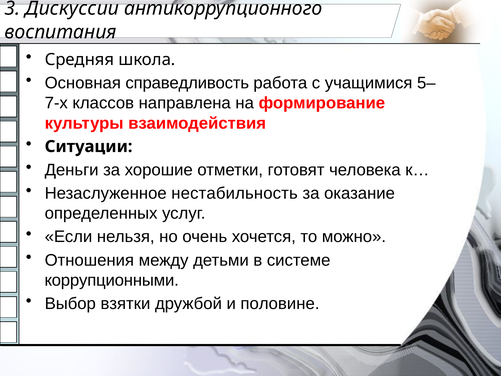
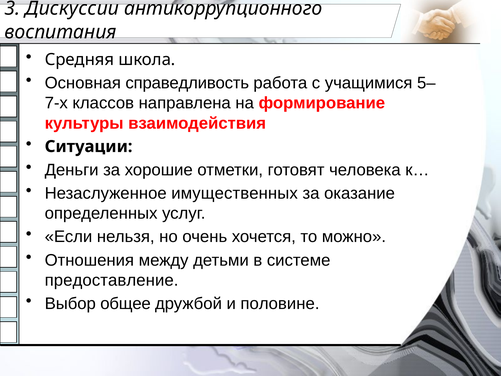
нестабильность: нестабильность -> имущественных
коррупционными: коррупционными -> предоставление
взятки: взятки -> общее
